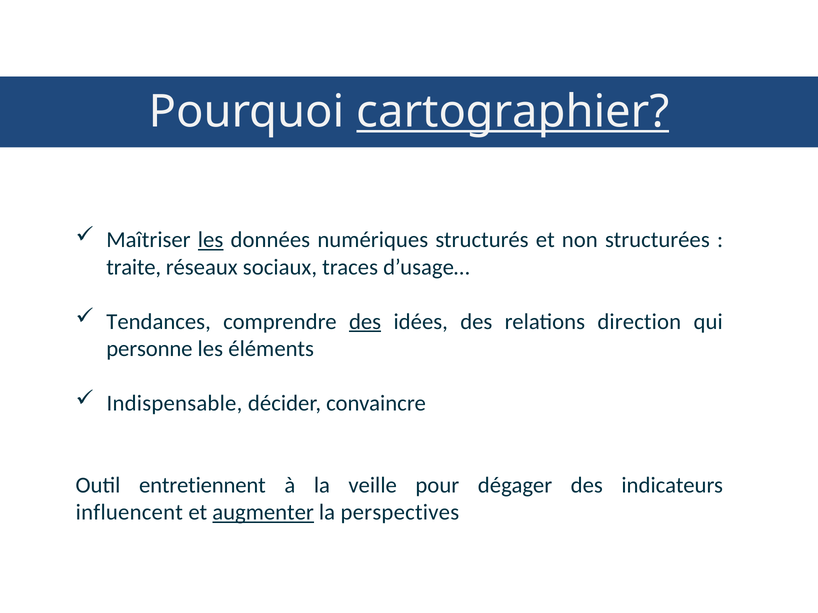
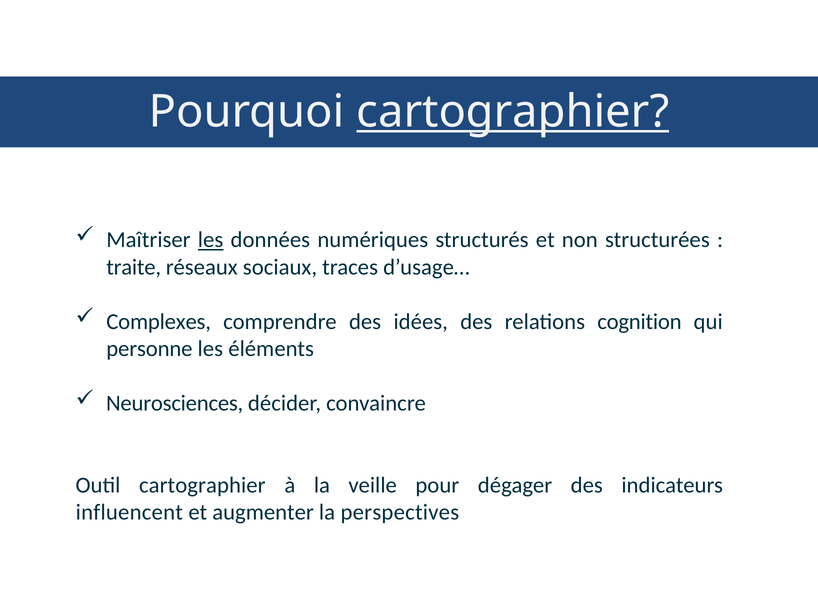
Tendances: Tendances -> Complexes
des at (365, 322) underline: present -> none
direction: direction -> cognition
Indispensable: Indispensable -> Neurosciences
Outil entretiennent: entretiennent -> cartographier
augmenter underline: present -> none
